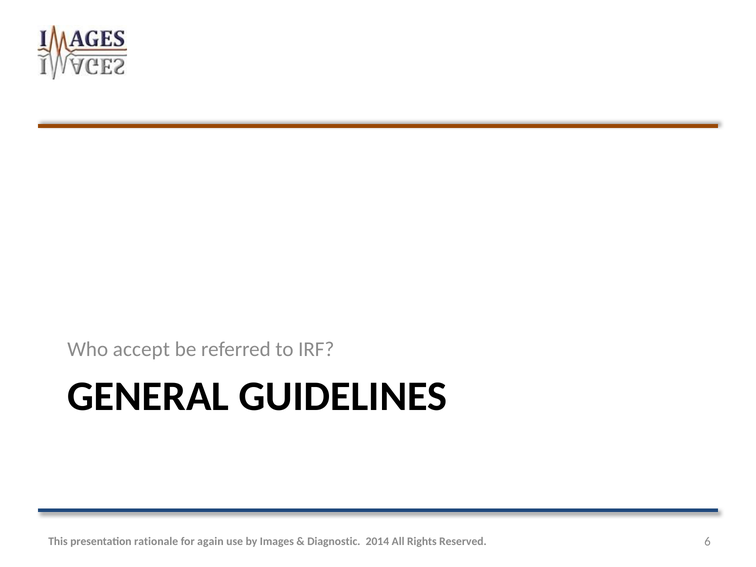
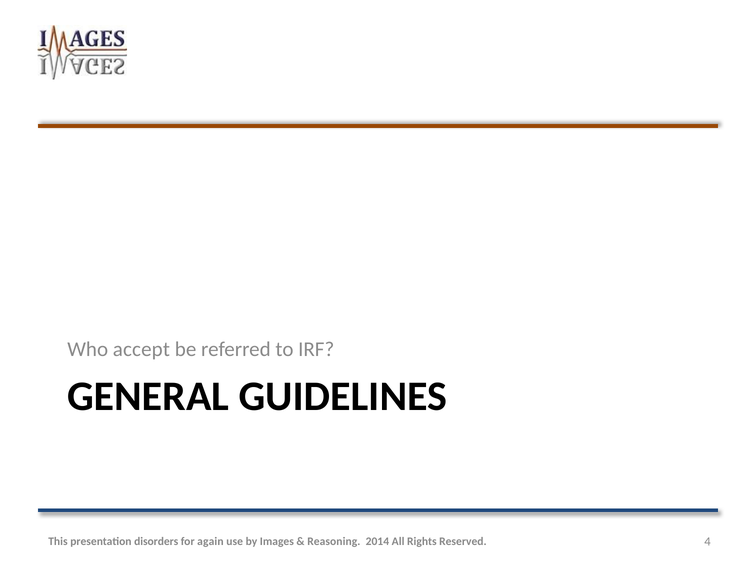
rationale: rationale -> disorders
Diagnostic: Diagnostic -> Reasoning
6: 6 -> 4
